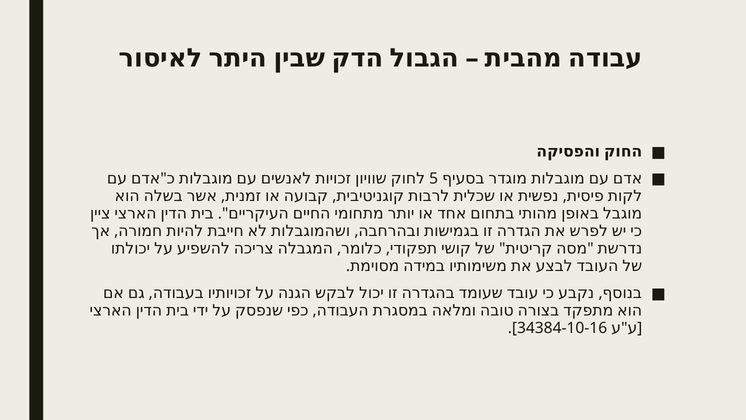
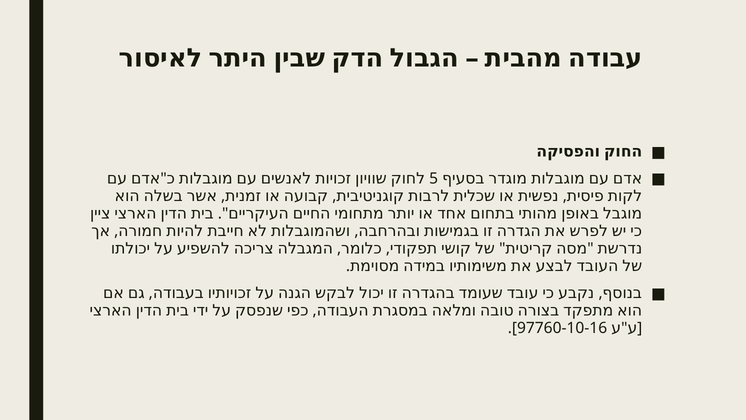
34384-10-16: 34384-10-16 -> 97760-10-16
